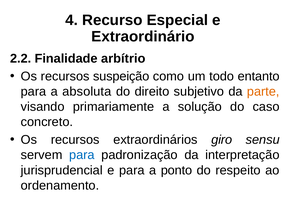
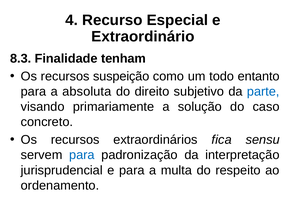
2.2: 2.2 -> 8.3
arbítrio: arbítrio -> tenham
parte colour: orange -> blue
giro: giro -> fica
ponto: ponto -> multa
